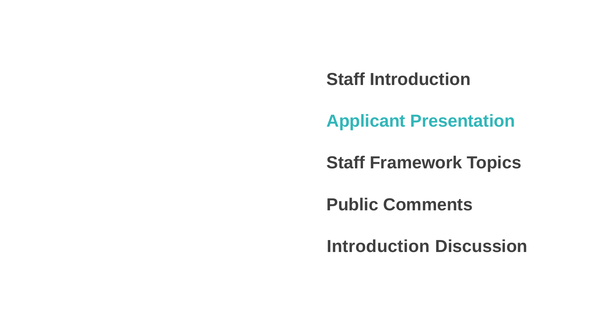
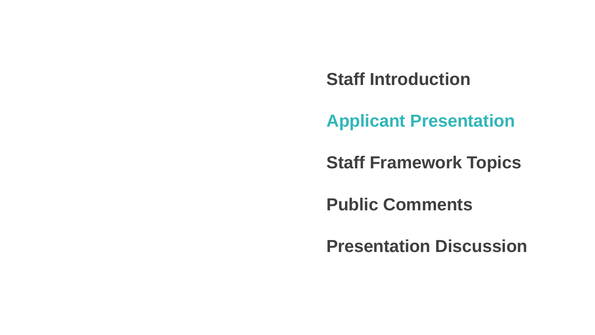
Introduction at (378, 246): Introduction -> Presentation
